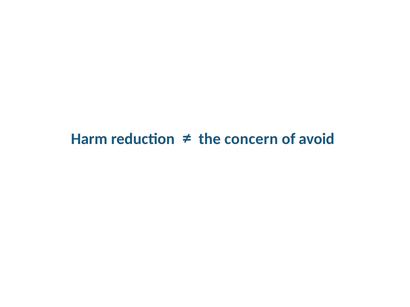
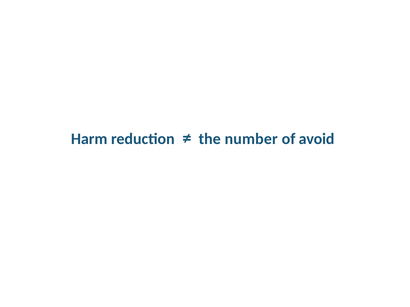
concern: concern -> number
